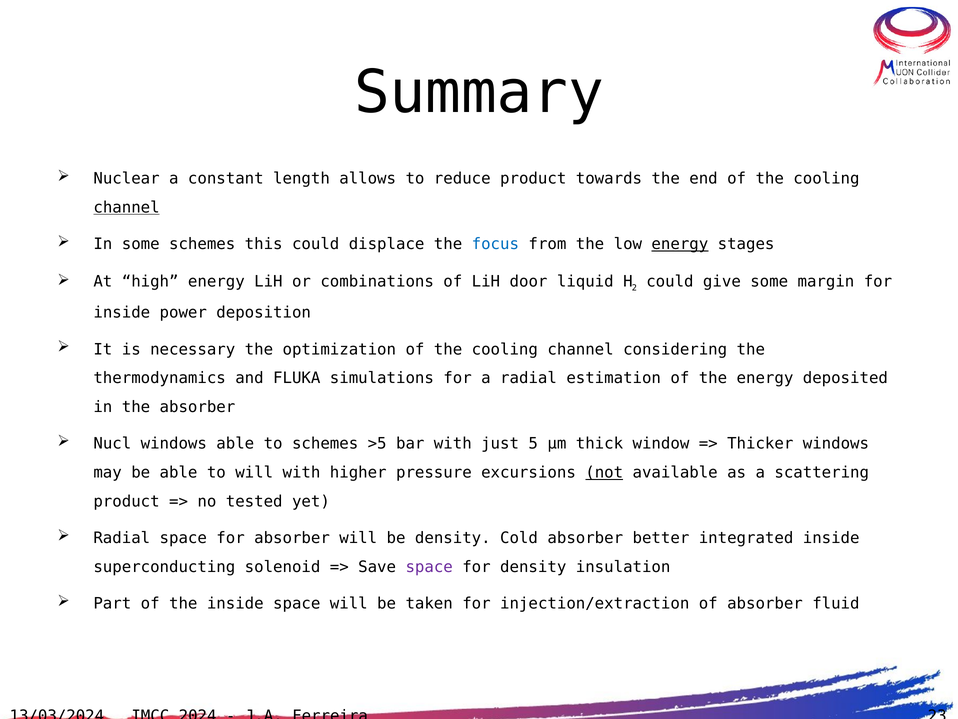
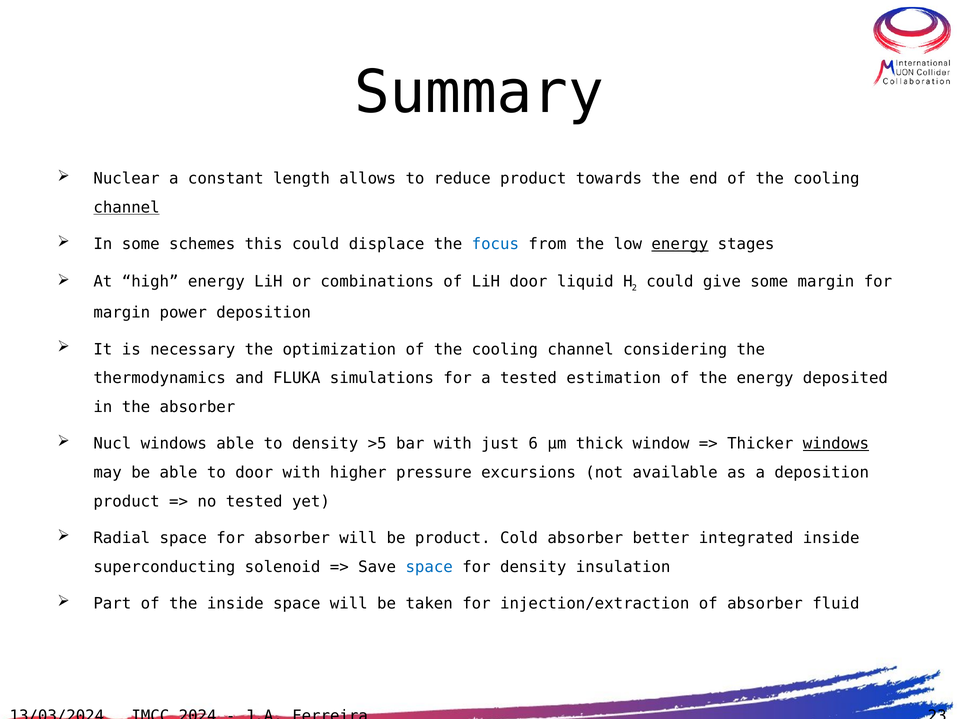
inside at (122, 313): inside -> margin
a radial: radial -> tested
to schemes: schemes -> density
5: 5 -> 6
windows at (836, 444) underline: none -> present
to will: will -> door
not underline: present -> none
a scattering: scattering -> deposition
be density: density -> product
space at (429, 567) colour: purple -> blue
